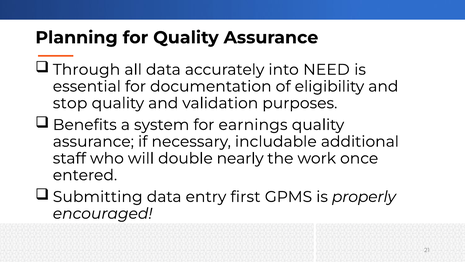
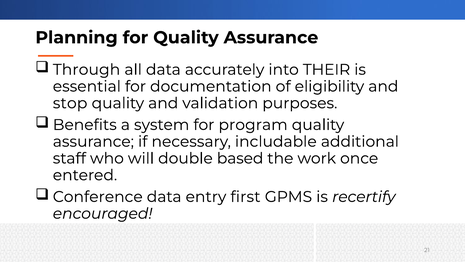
NEED: NEED -> THEIR
earnings: earnings -> program
nearly: nearly -> based
Submitting: Submitting -> Conference
properly: properly -> recertify
